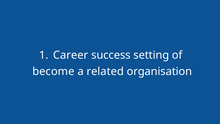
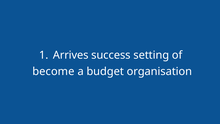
Career: Career -> Arrives
related: related -> budget
